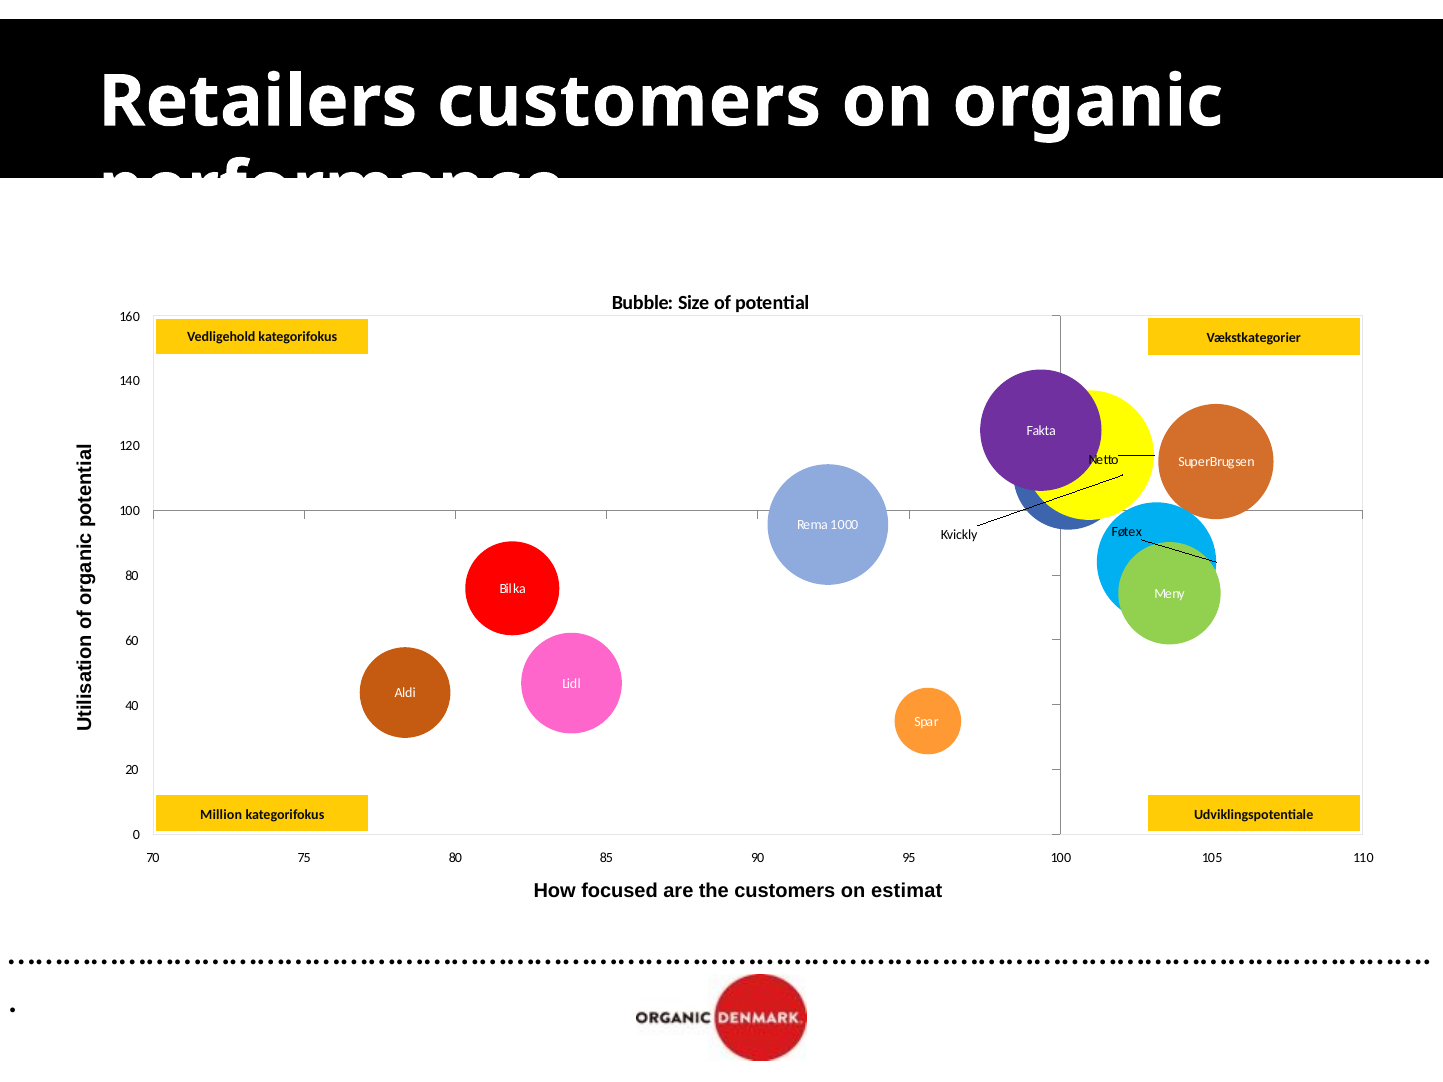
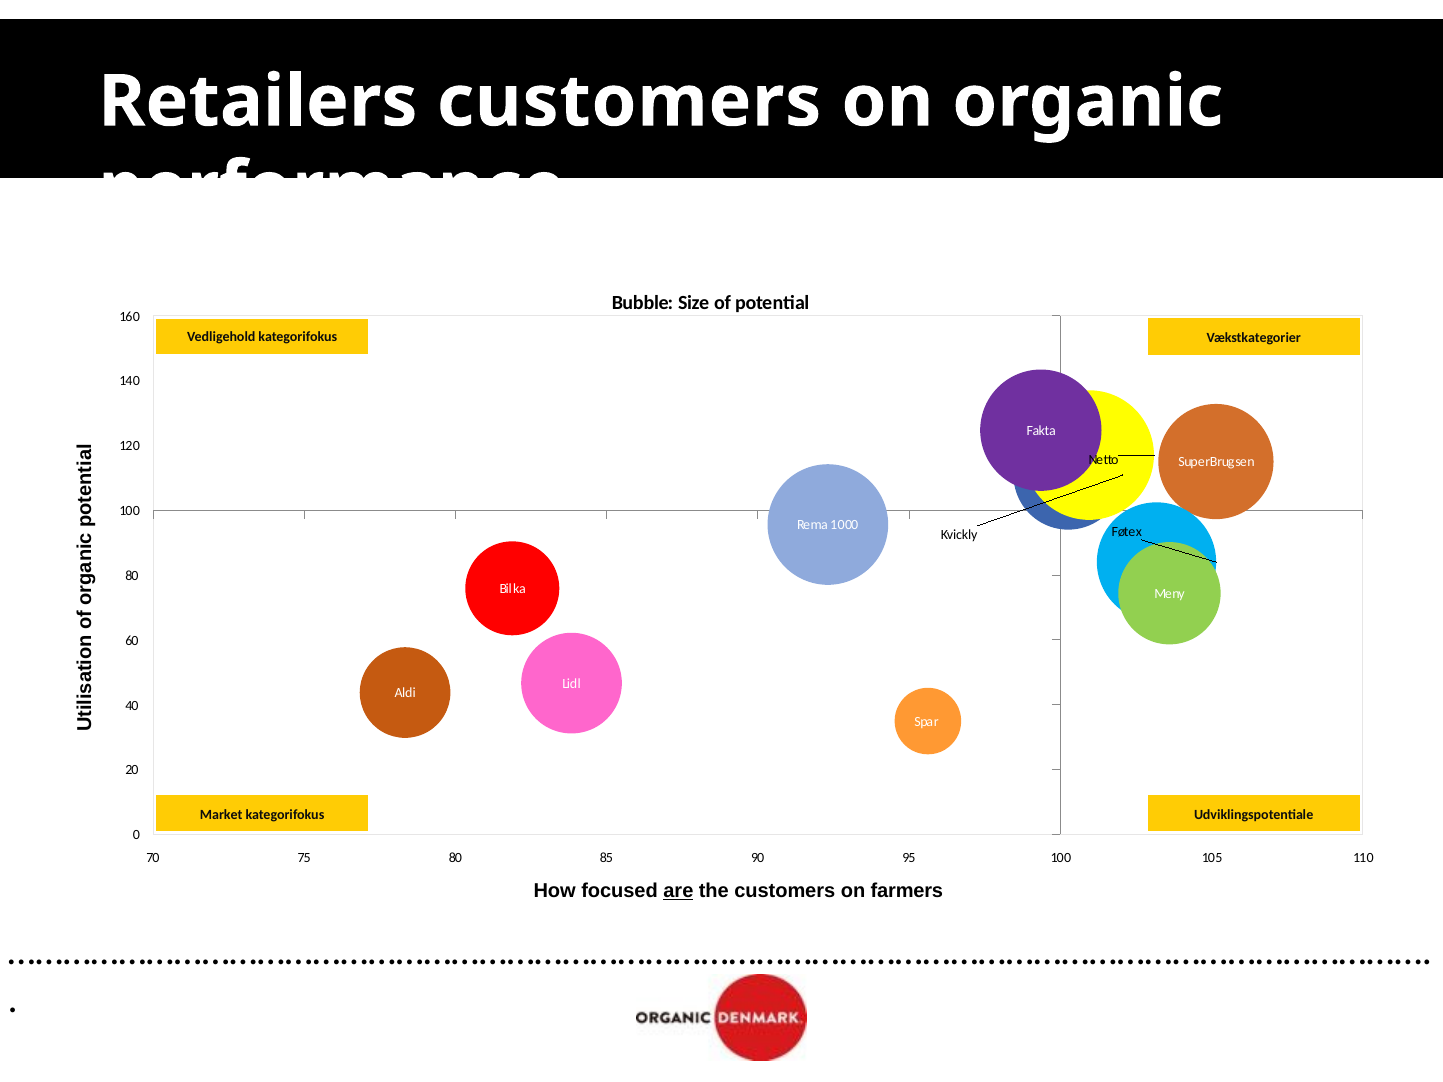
Million: Million -> Market
are underline: none -> present
estimat: estimat -> farmers
